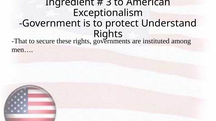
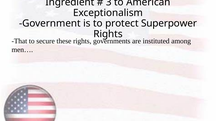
Understand: Understand -> Superpower
